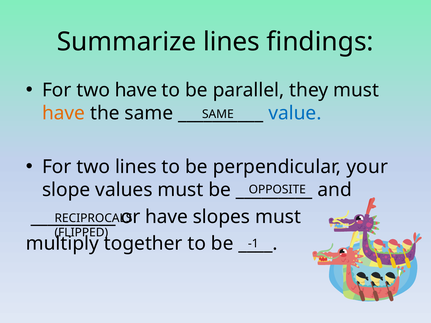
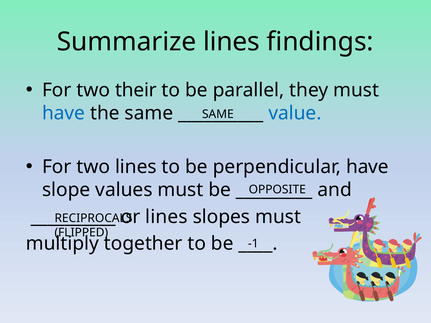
two have: have -> their
have at (64, 113) colour: orange -> blue
perpendicular your: your -> have
have at (167, 217): have -> lines
